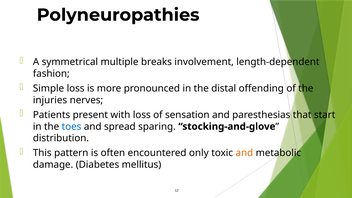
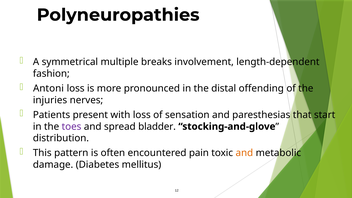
Simple: Simple -> Antoni
toes colour: blue -> purple
sparing: sparing -> bladder
only: only -> pain
